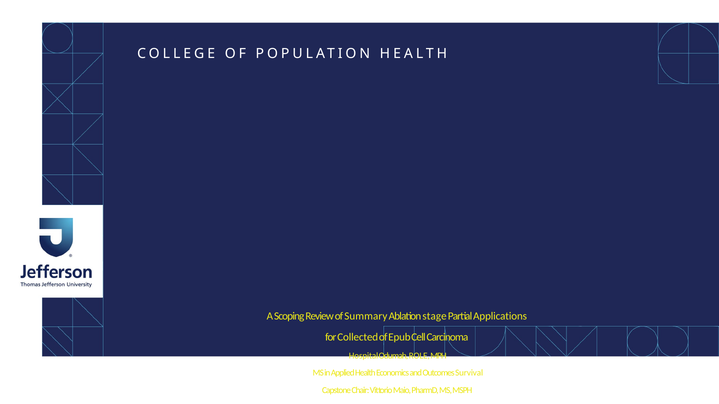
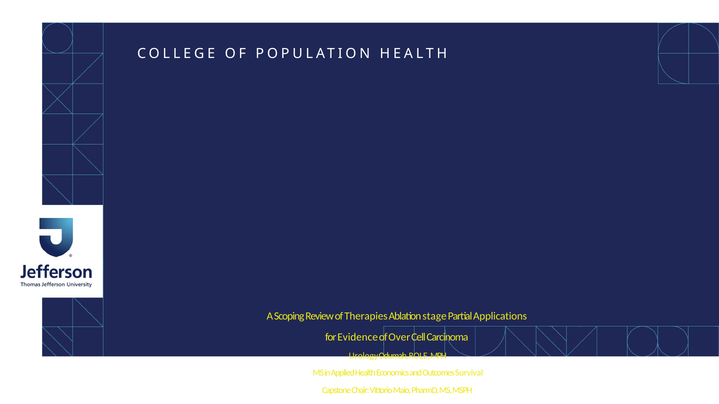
Summary: Summary -> Therapies
Collected: Collected -> Evidence
Epub: Epub -> Over
Hospital: Hospital -> Urology
